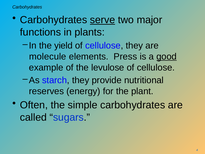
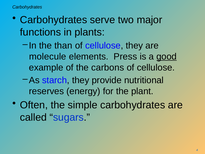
serve underline: present -> none
yield: yield -> than
levulose: levulose -> carbons
